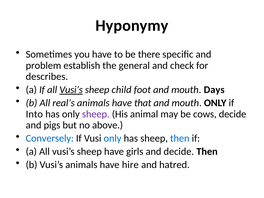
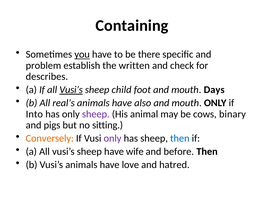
Hyponymy: Hyponymy -> Containing
you underline: none -> present
general: general -> written
that: that -> also
cows decide: decide -> binary
above: above -> sitting
Conversely colour: blue -> orange
only at (113, 138) colour: blue -> purple
girls: girls -> wife
and decide: decide -> before
hire: hire -> love
